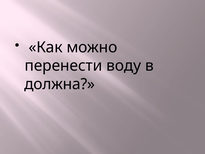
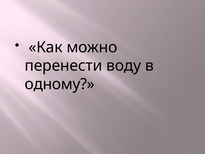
должна: должна -> одному
